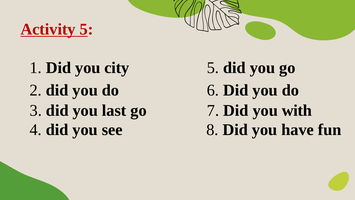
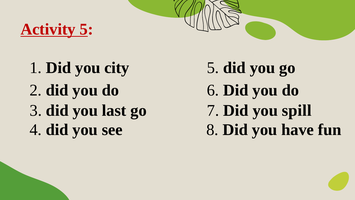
with: with -> spill
